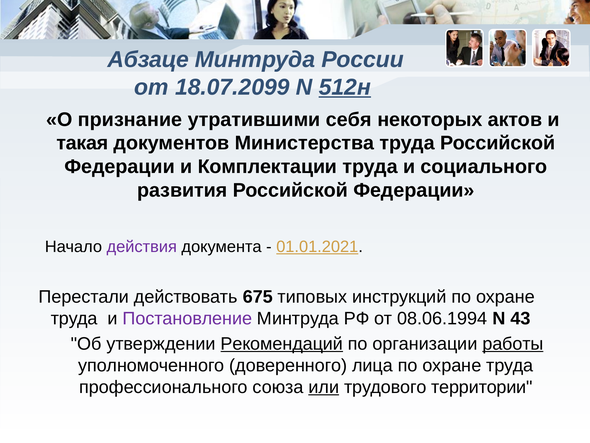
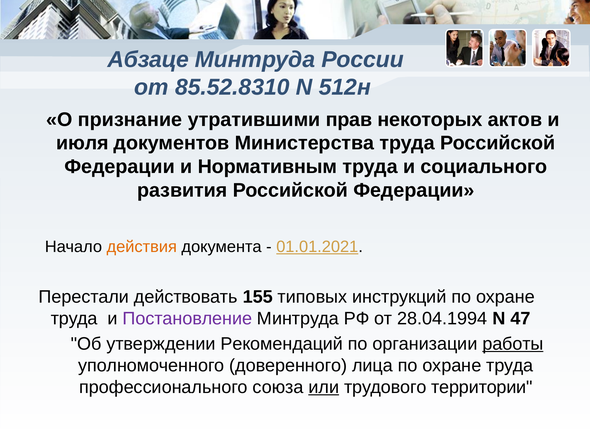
18.07.2099: 18.07.2099 -> 85.52.8310
512н underline: present -> none
себя: себя -> прав
такая: такая -> июля
Комплектации: Комплектации -> Нормативным
действия colour: purple -> orange
675: 675 -> 155
08.06.1994: 08.06.1994 -> 28.04.1994
43: 43 -> 47
Рекомендаций underline: present -> none
